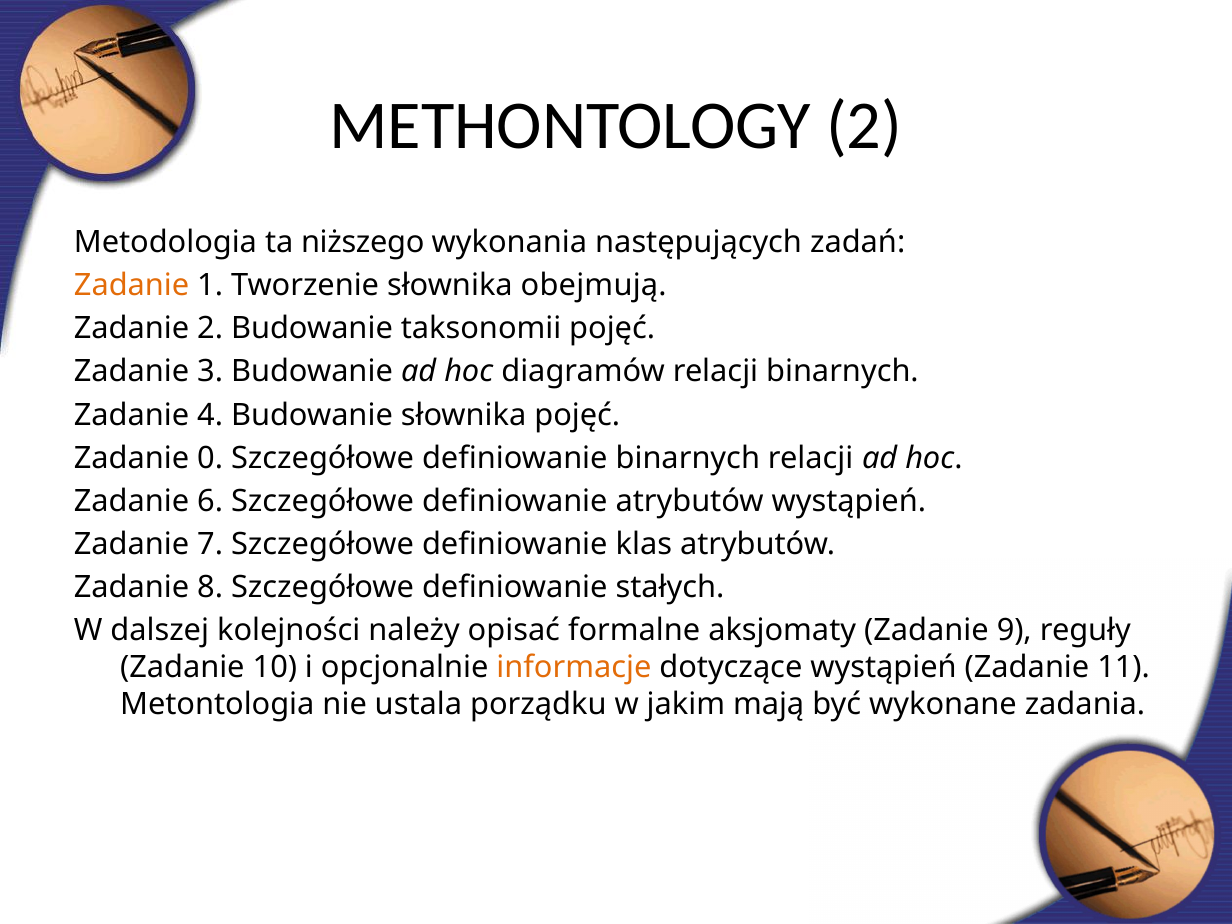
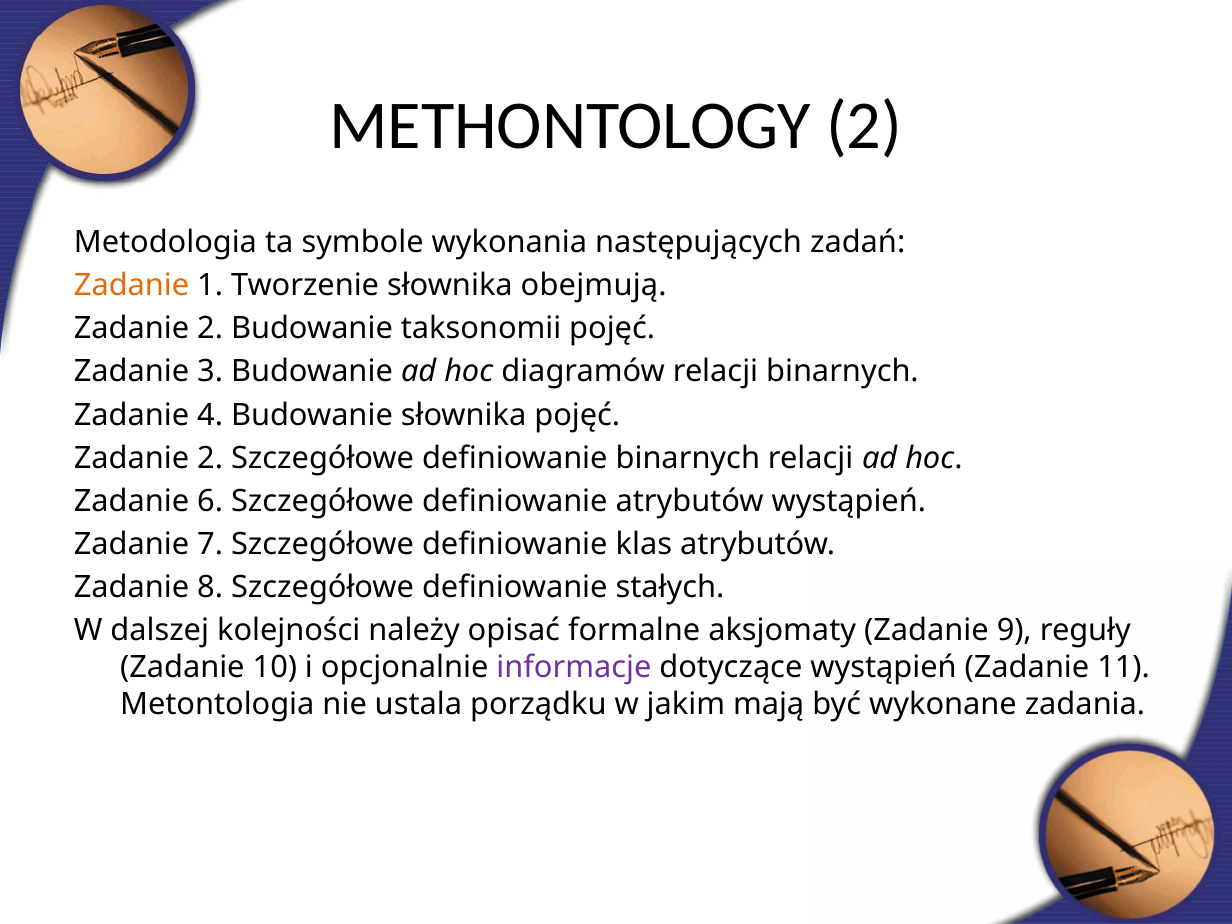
niższego: niższego -> symbole
0 at (210, 458): 0 -> 2
informacje colour: orange -> purple
